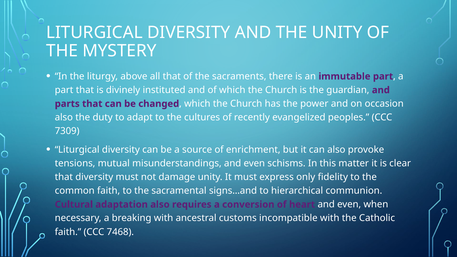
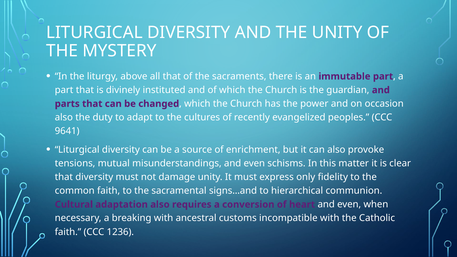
7309: 7309 -> 9641
7468: 7468 -> 1236
